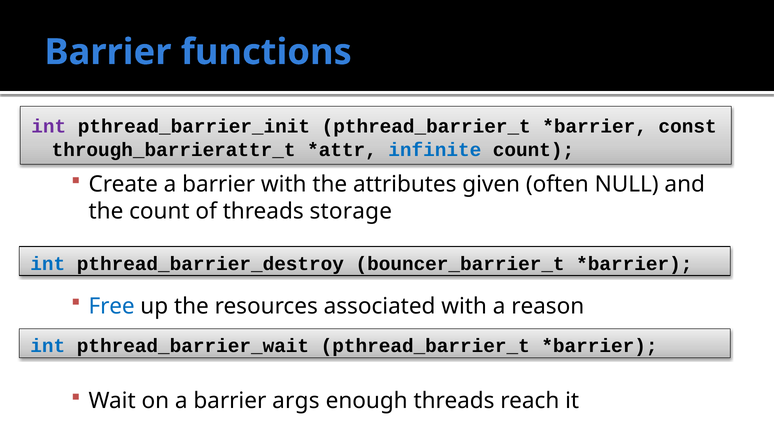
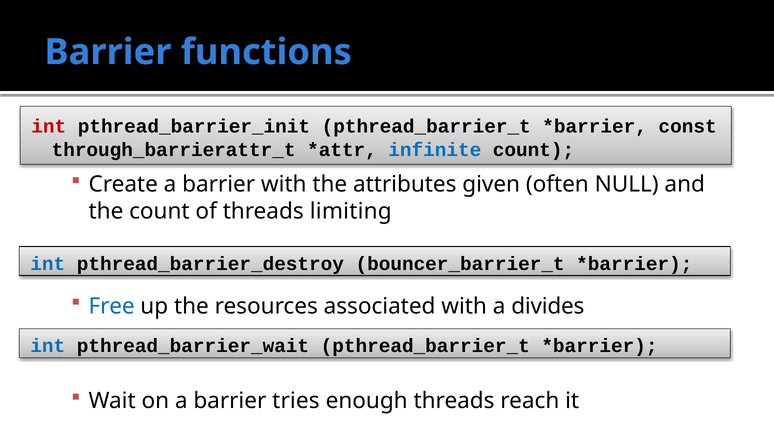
int at (49, 127) colour: purple -> red
storage: storage -> limiting
reason: reason -> divides
args: args -> tries
